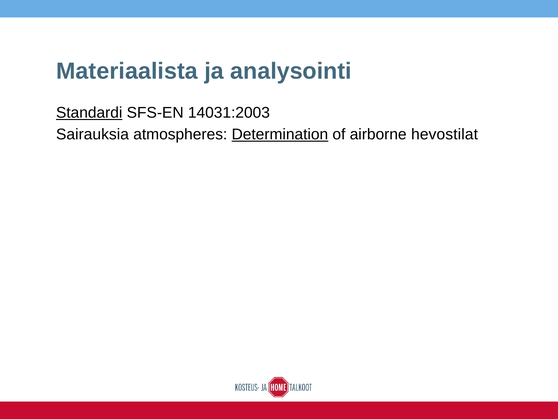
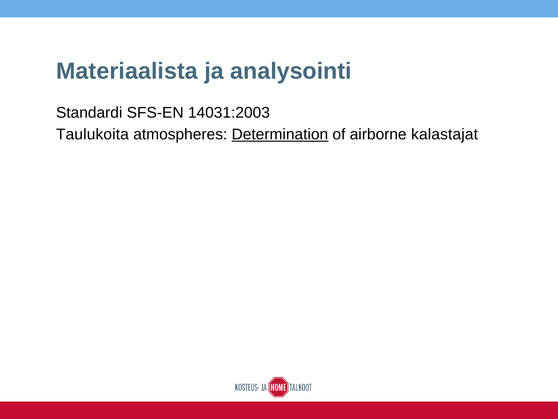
Standardi underline: present -> none
Sairauksia: Sairauksia -> Taulukoita
hevostilat: hevostilat -> kalastajat
